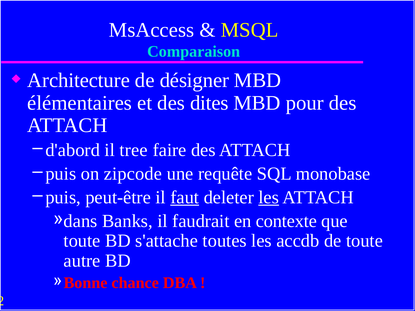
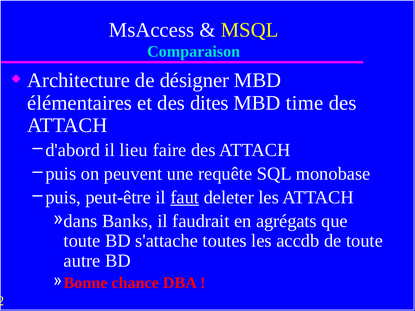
pour: pour -> time
tree: tree -> lieu
zipcode: zipcode -> peuvent
les at (269, 198) underline: present -> none
contexte: contexte -> agrégats
